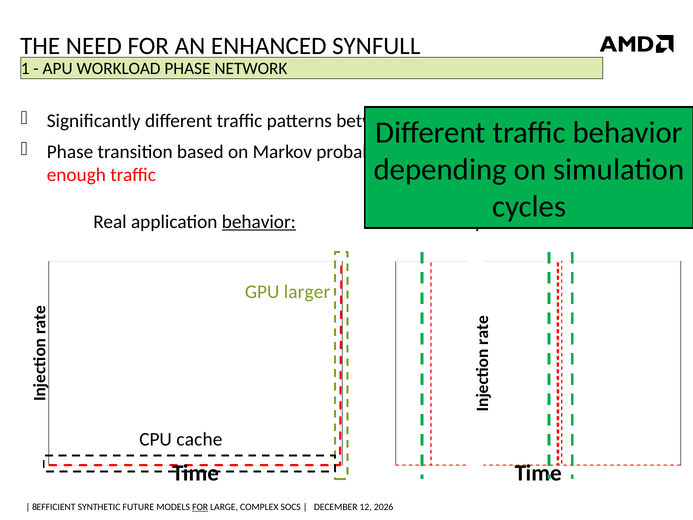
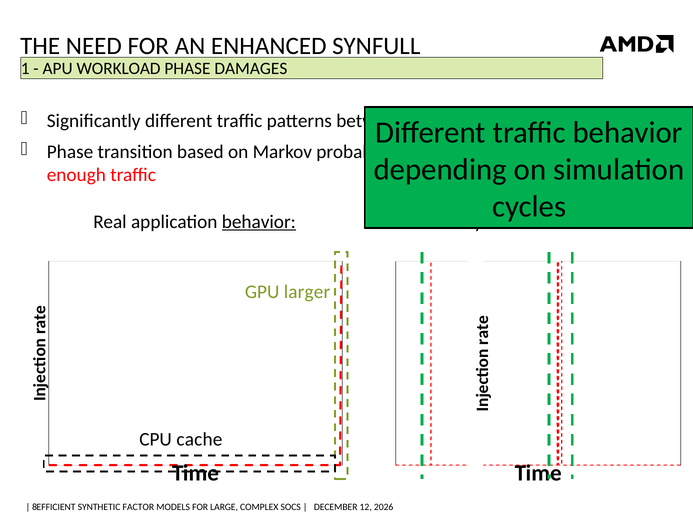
NETWORK: NETWORK -> DAMAGES
FUTURE: FUTURE -> FACTOR
FOR at (200, 507) underline: present -> none
